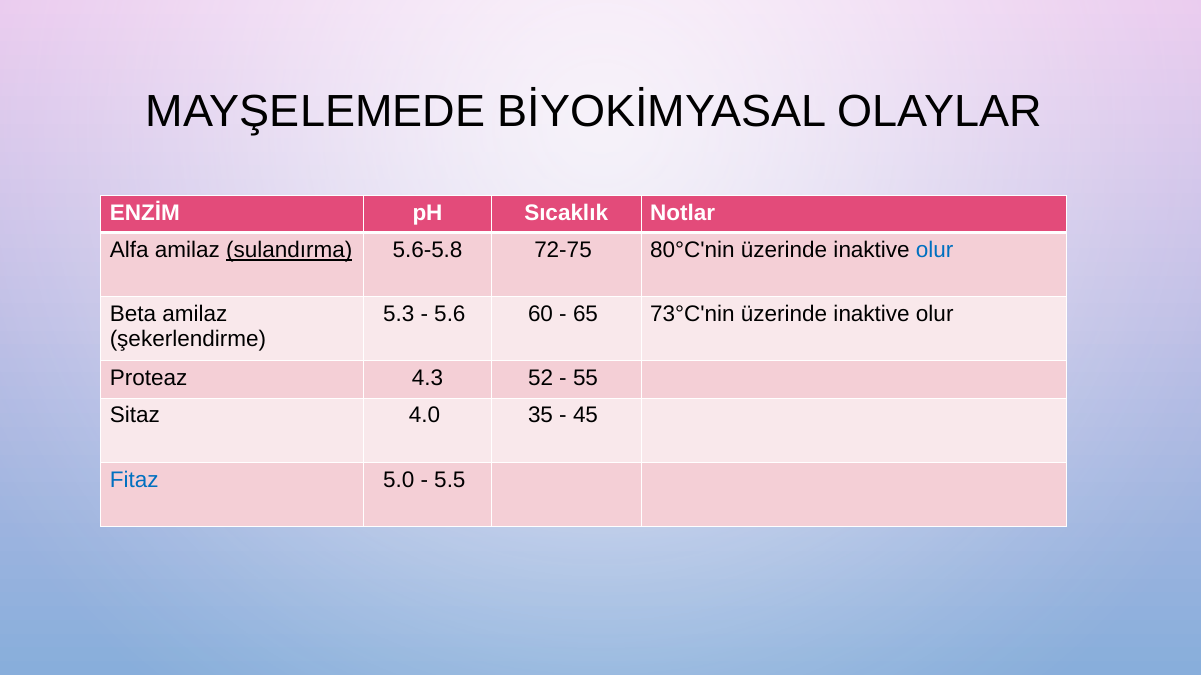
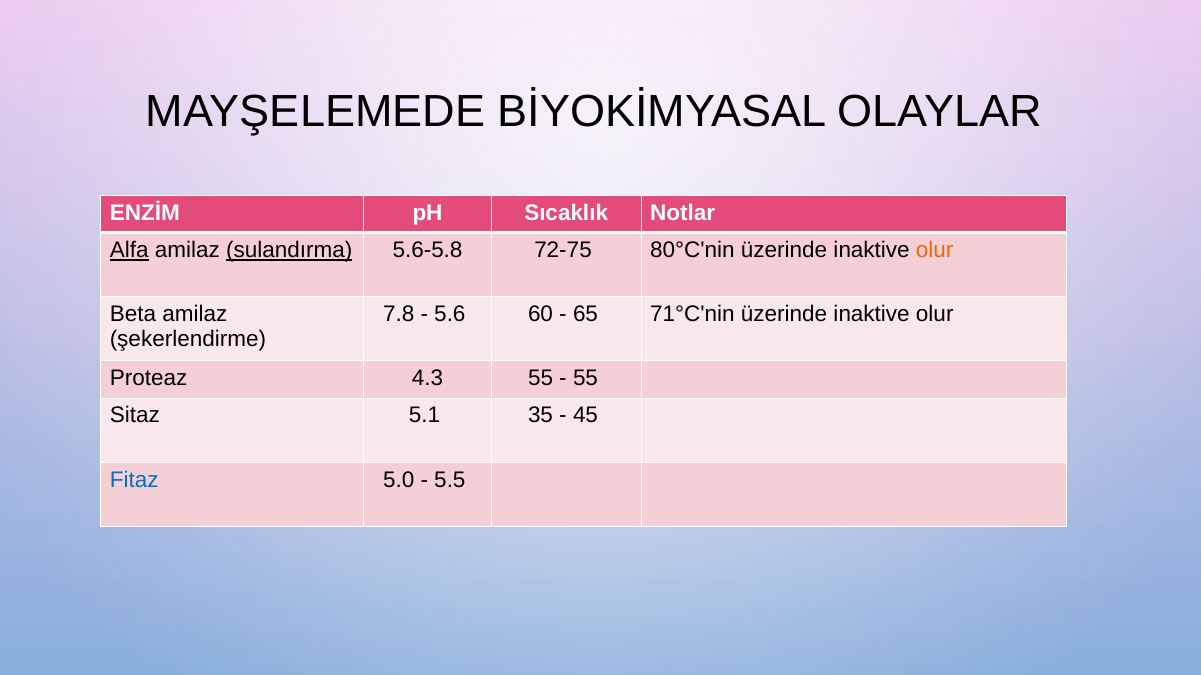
Alfa underline: none -> present
olur at (935, 250) colour: blue -> orange
5.3: 5.3 -> 7.8
73°C'nin: 73°C'nin -> 71°C'nin
4.3 52: 52 -> 55
4.0: 4.0 -> 5.1
